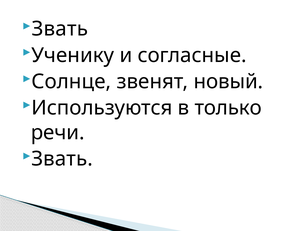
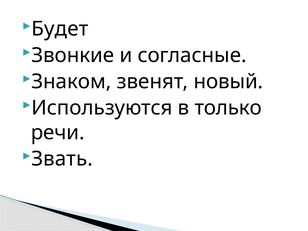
Звать at (60, 29): Звать -> Будет
Ученику: Ученику -> Звонкие
Солнце: Солнце -> Знаком
